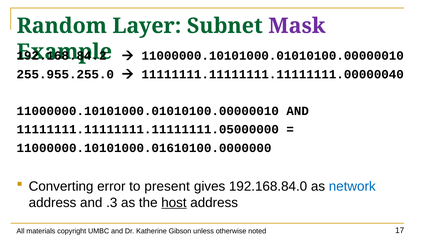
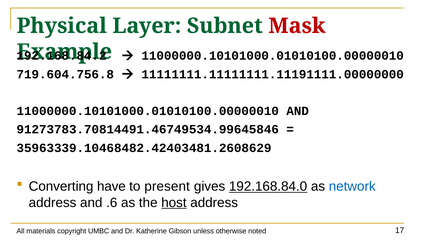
Random: Random -> Physical
Mask colour: purple -> red
255.955.255.0: 255.955.255.0 -> 719.604.756.8
11111111.11111111.11111111.00000040: 11111111.11111111.11111111.00000040 -> 11111111.11111111.11191111.00000000
11111111.11111111.11111111.05000000: 11111111.11111111.11111111.05000000 -> 91273783.70814491.46749534.99645846
11000000.10101000.01610100.0000000: 11000000.10101000.01610100.0000000 -> 35963339.10468482.42403481.2608629
error: error -> have
192.168.84.0 underline: none -> present
.3: .3 -> .6
